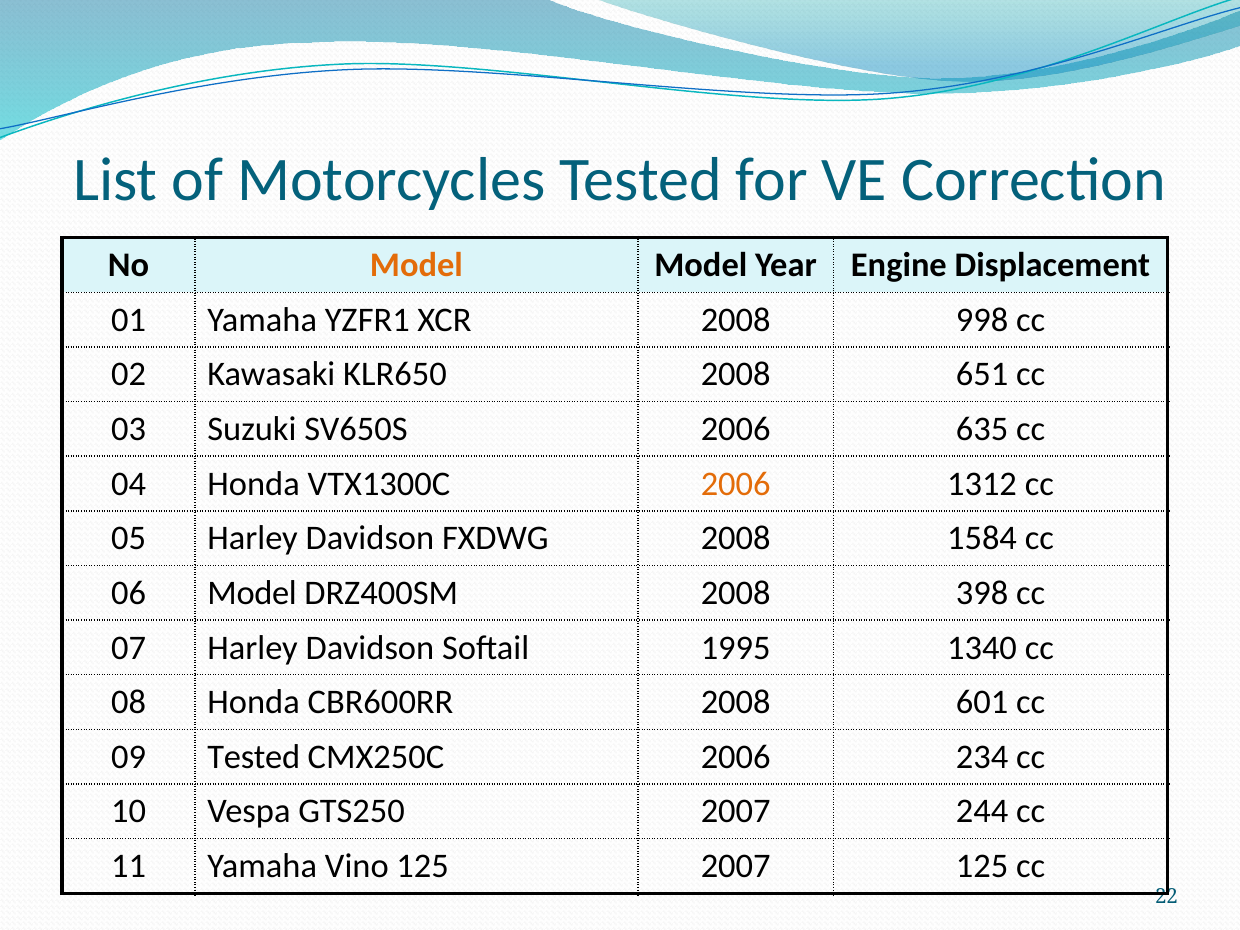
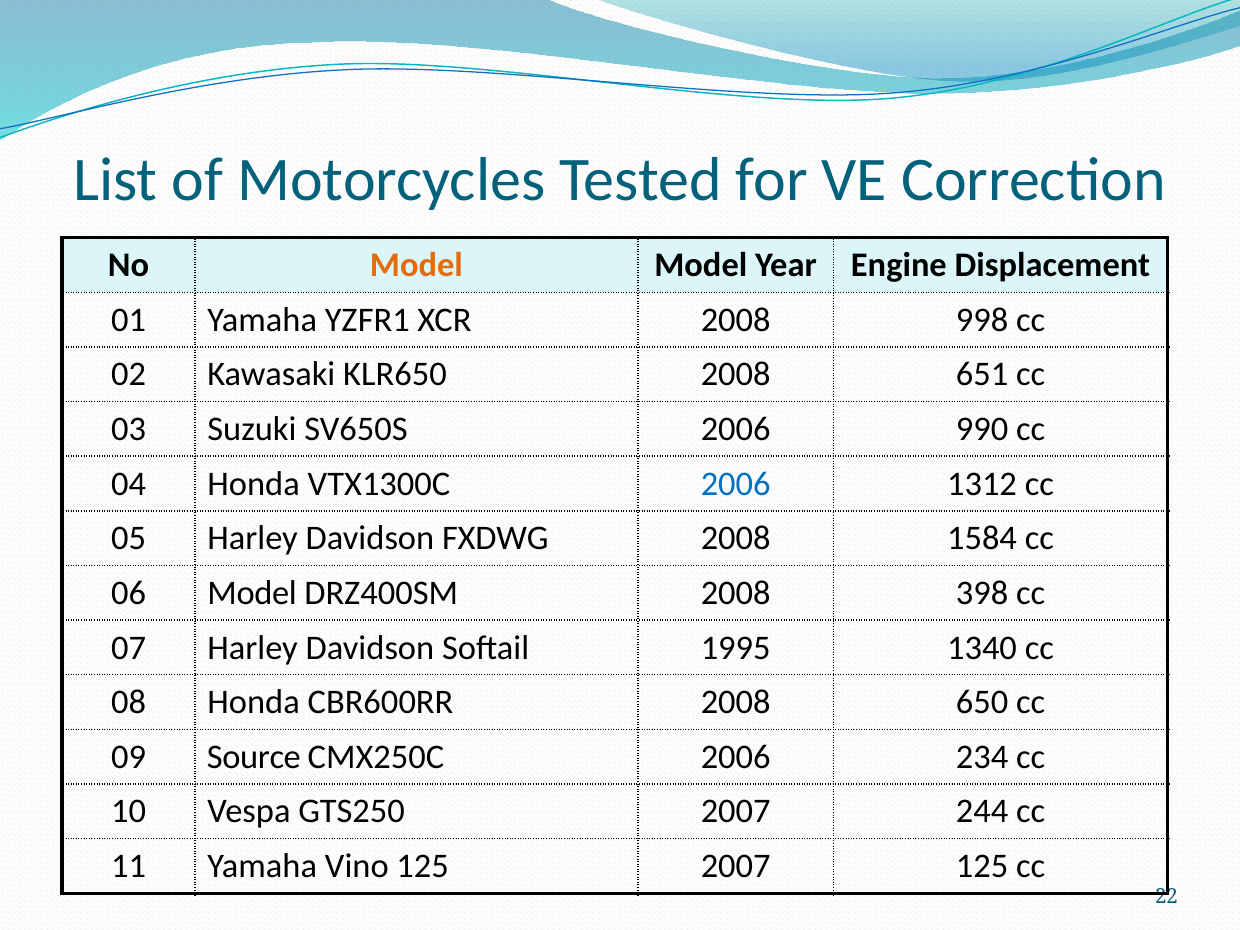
635: 635 -> 990
2006 at (736, 484) colour: orange -> blue
601: 601 -> 650
09 Tested: Tested -> Source
